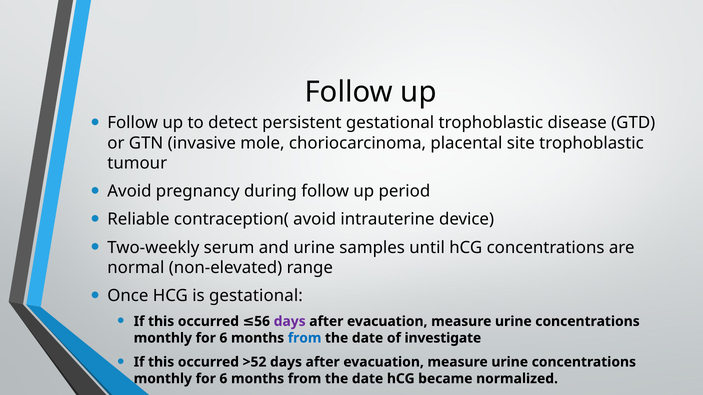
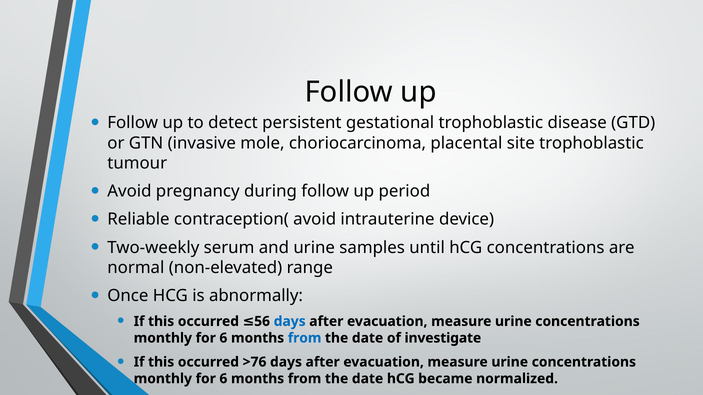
is gestational: gestational -> abnormally
days at (290, 322) colour: purple -> blue
>52: >52 -> >76
